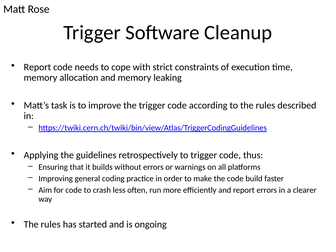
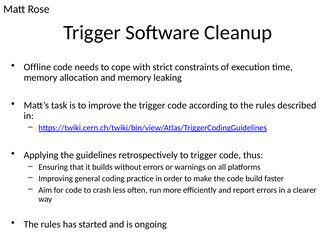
Report at (37, 67): Report -> Offline
